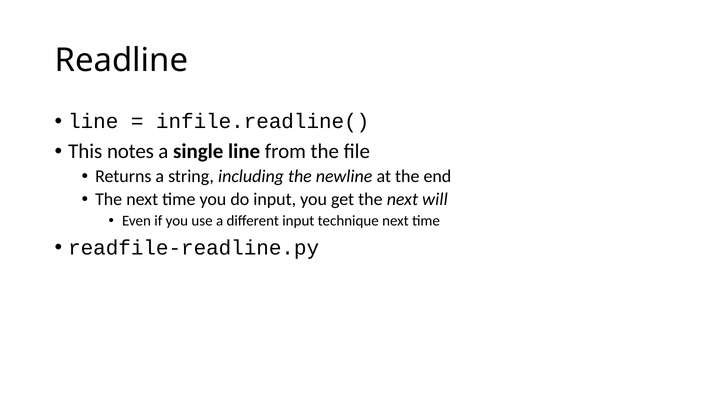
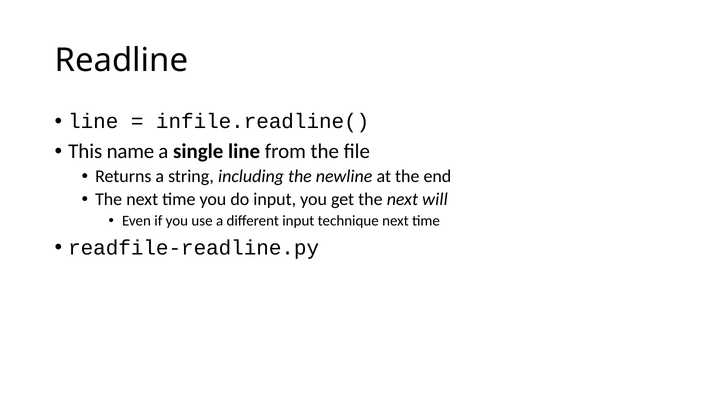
notes: notes -> name
